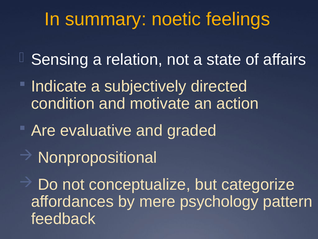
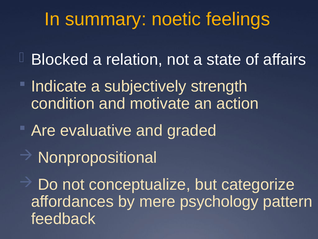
Sensing: Sensing -> Blocked
directed: directed -> strength
